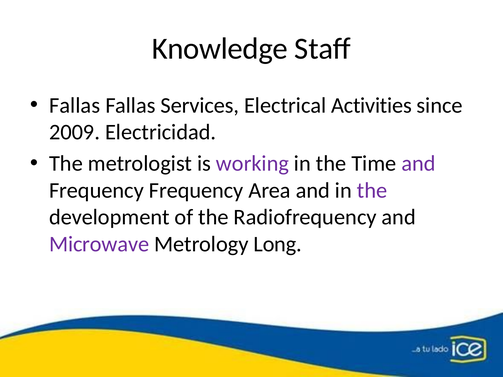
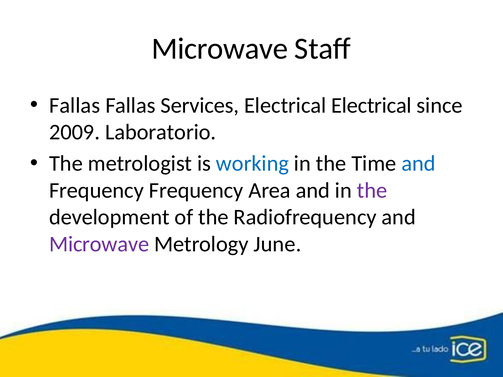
Knowledge at (220, 49): Knowledge -> Microwave
Electrical Activities: Activities -> Electrical
Electricidad: Electricidad -> Laboratorio
working colour: purple -> blue
and at (419, 164) colour: purple -> blue
Long: Long -> June
